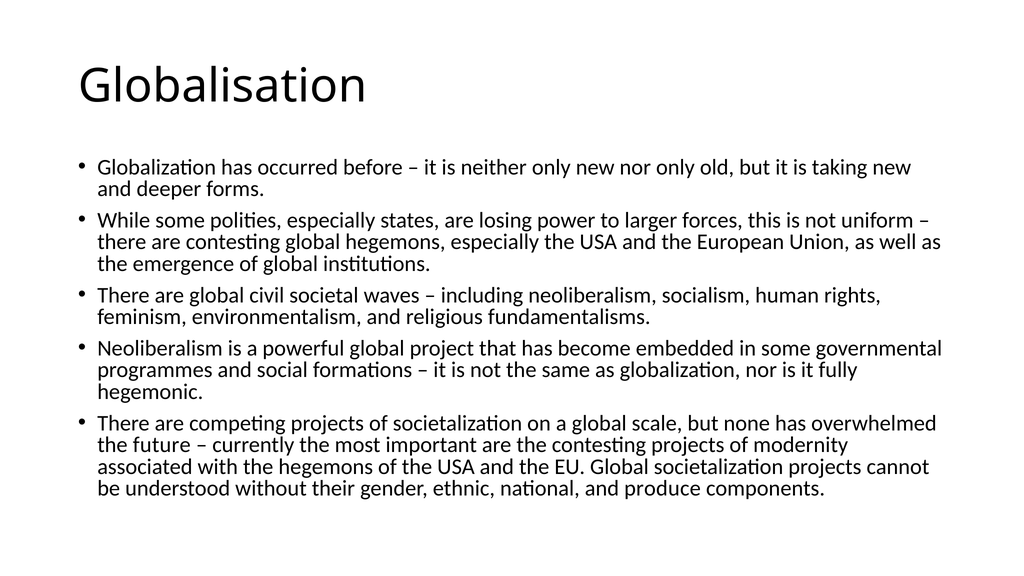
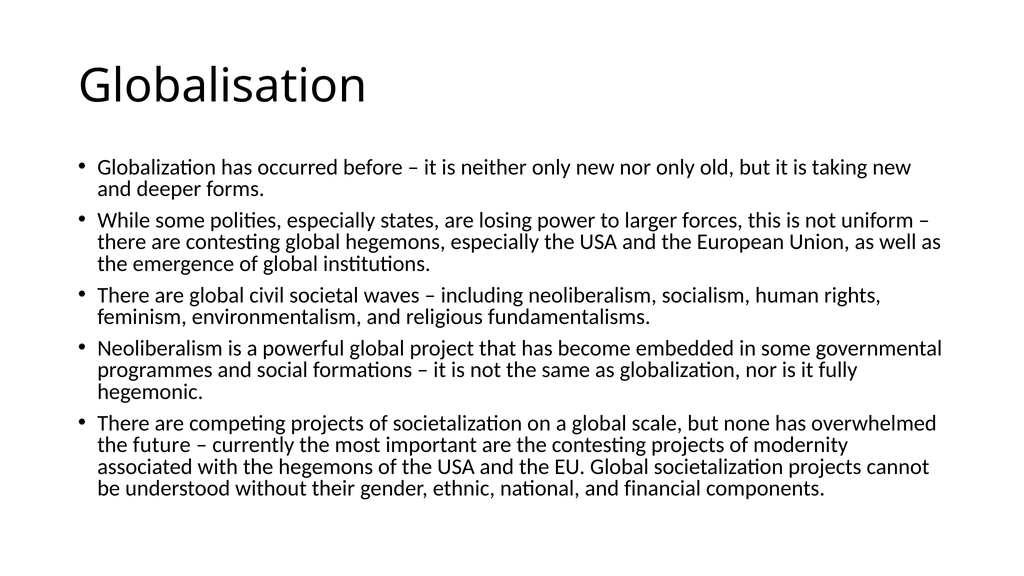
produce: produce -> financial
